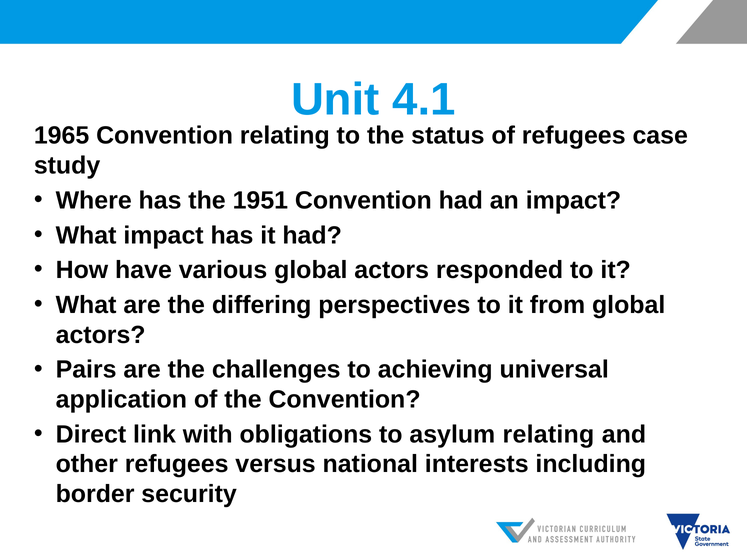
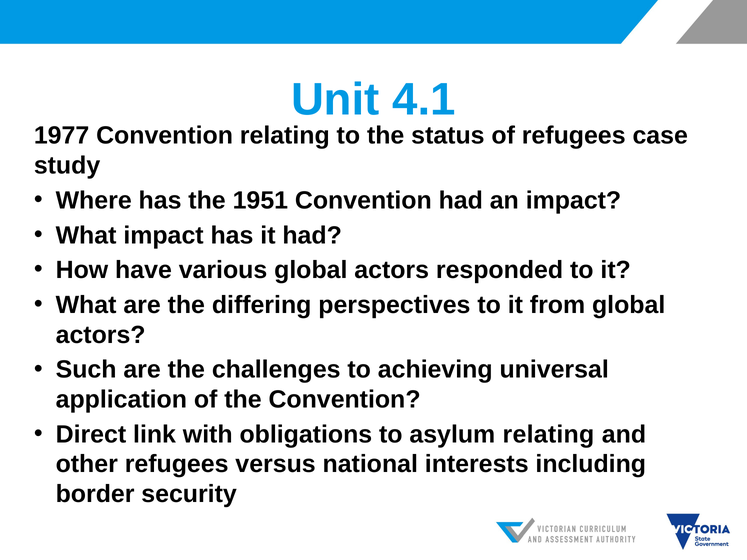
1965: 1965 -> 1977
Pairs: Pairs -> Such
